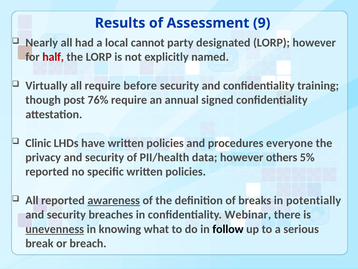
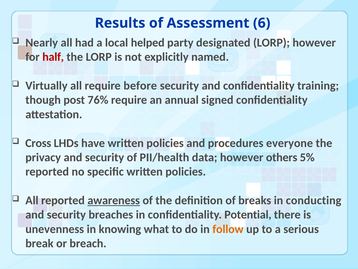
9: 9 -> 6
cannot: cannot -> helped
Clinic: Clinic -> Cross
potentially: potentially -> conducting
Webinar: Webinar -> Potential
unevenness underline: present -> none
follow colour: black -> orange
